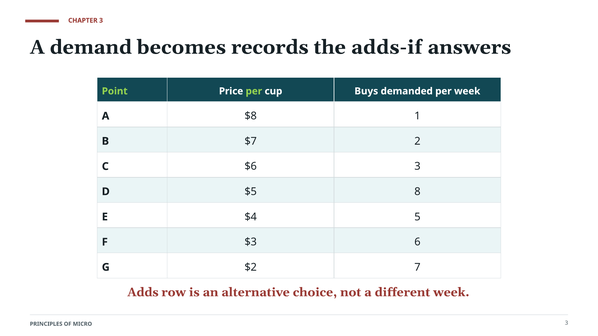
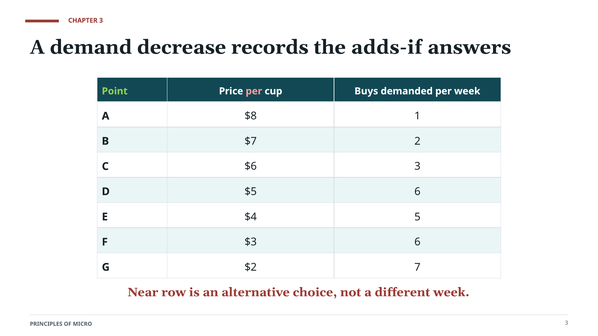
becomes: becomes -> decrease
per at (254, 91) colour: light green -> pink
$5 8: 8 -> 6
Adds: Adds -> Near
